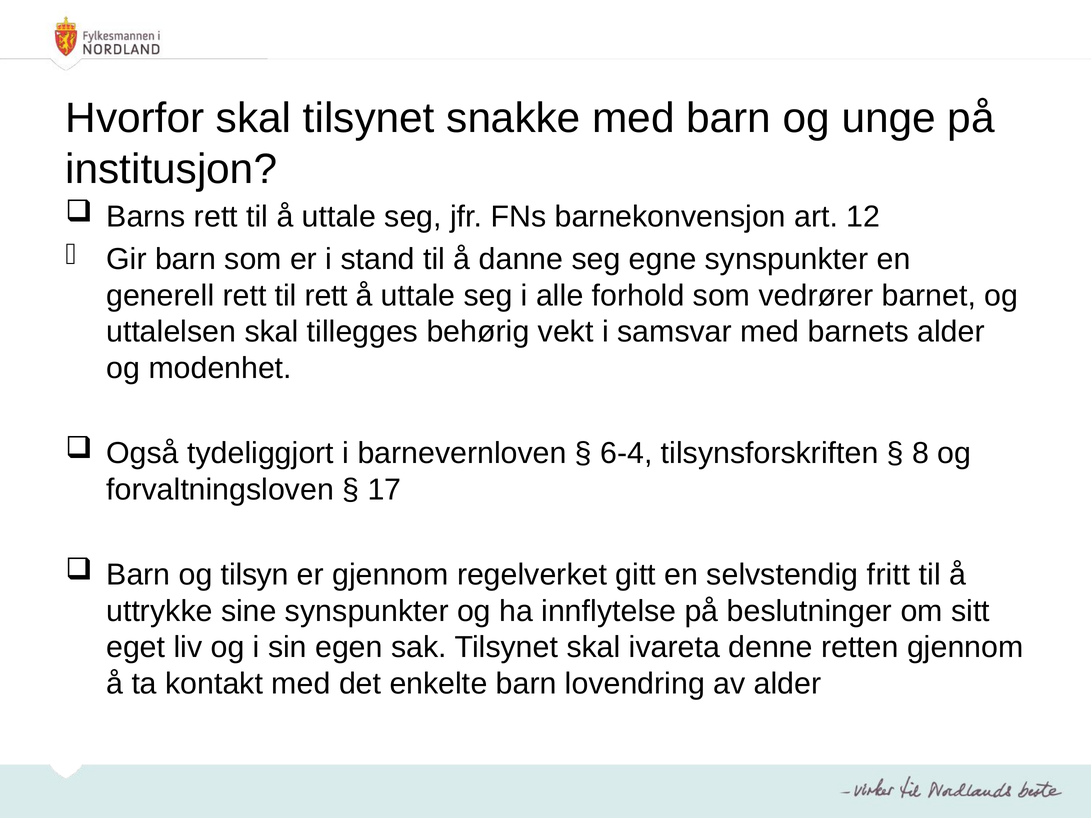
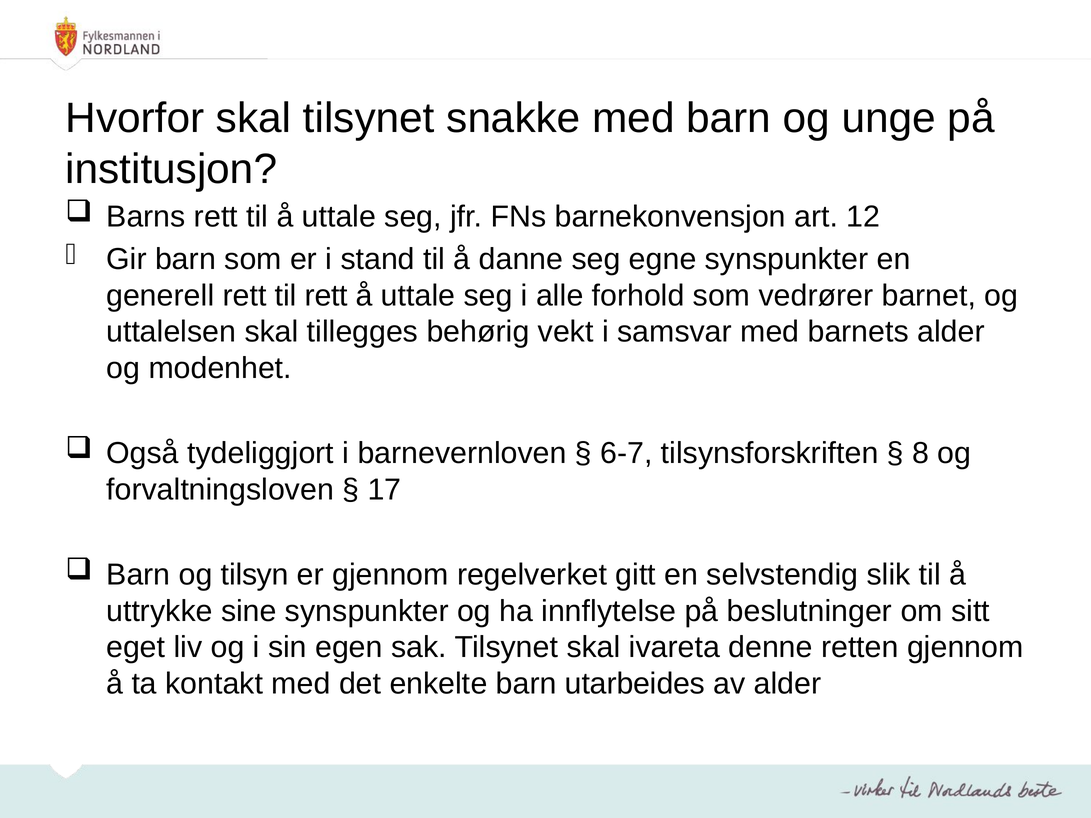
6-4: 6-4 -> 6-7
fritt: fritt -> slik
lovendring: lovendring -> utarbeides
